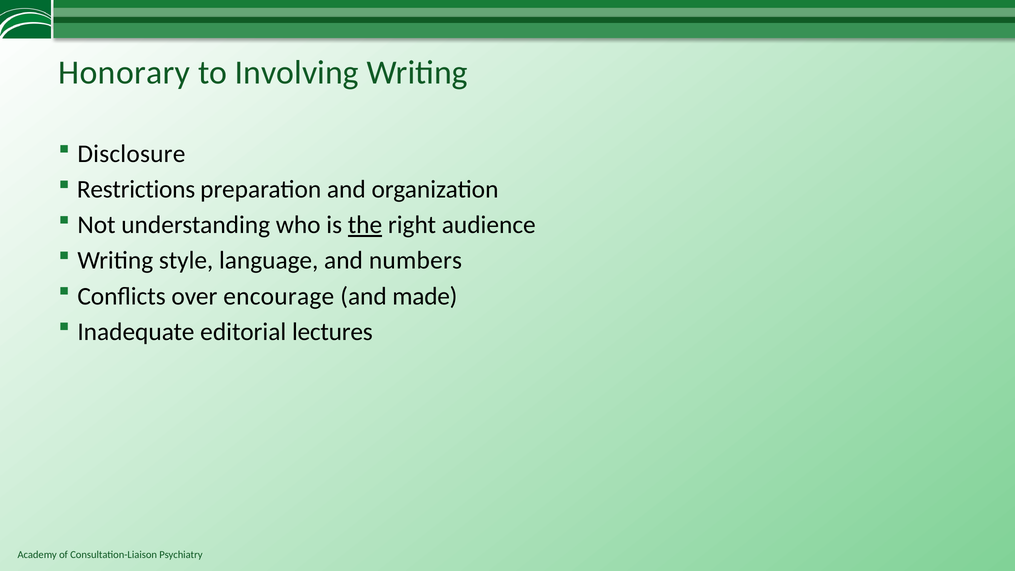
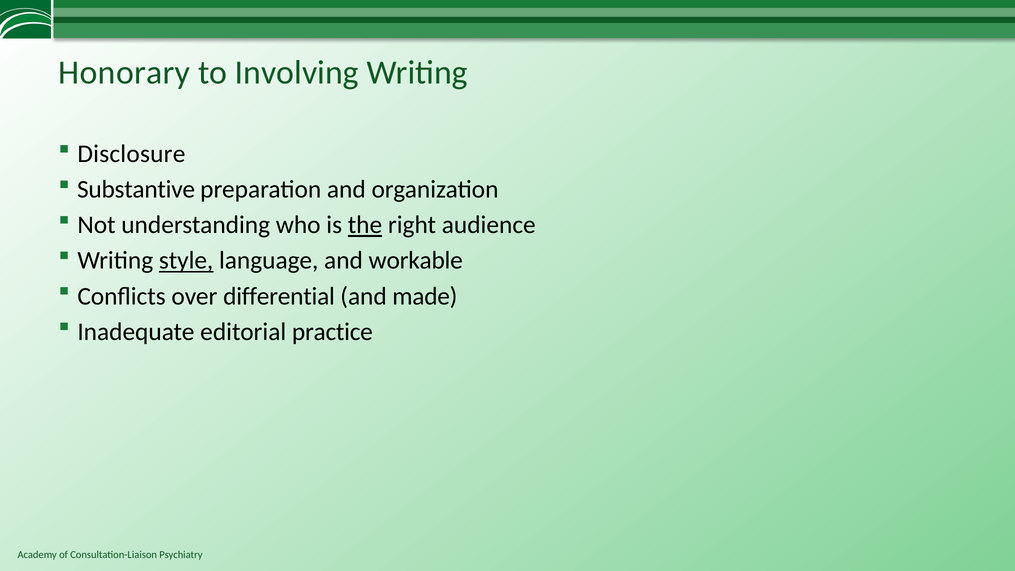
Restrictions: Restrictions -> Substantive
style underline: none -> present
numbers: numbers -> workable
encourage: encourage -> differential
lectures: lectures -> practice
